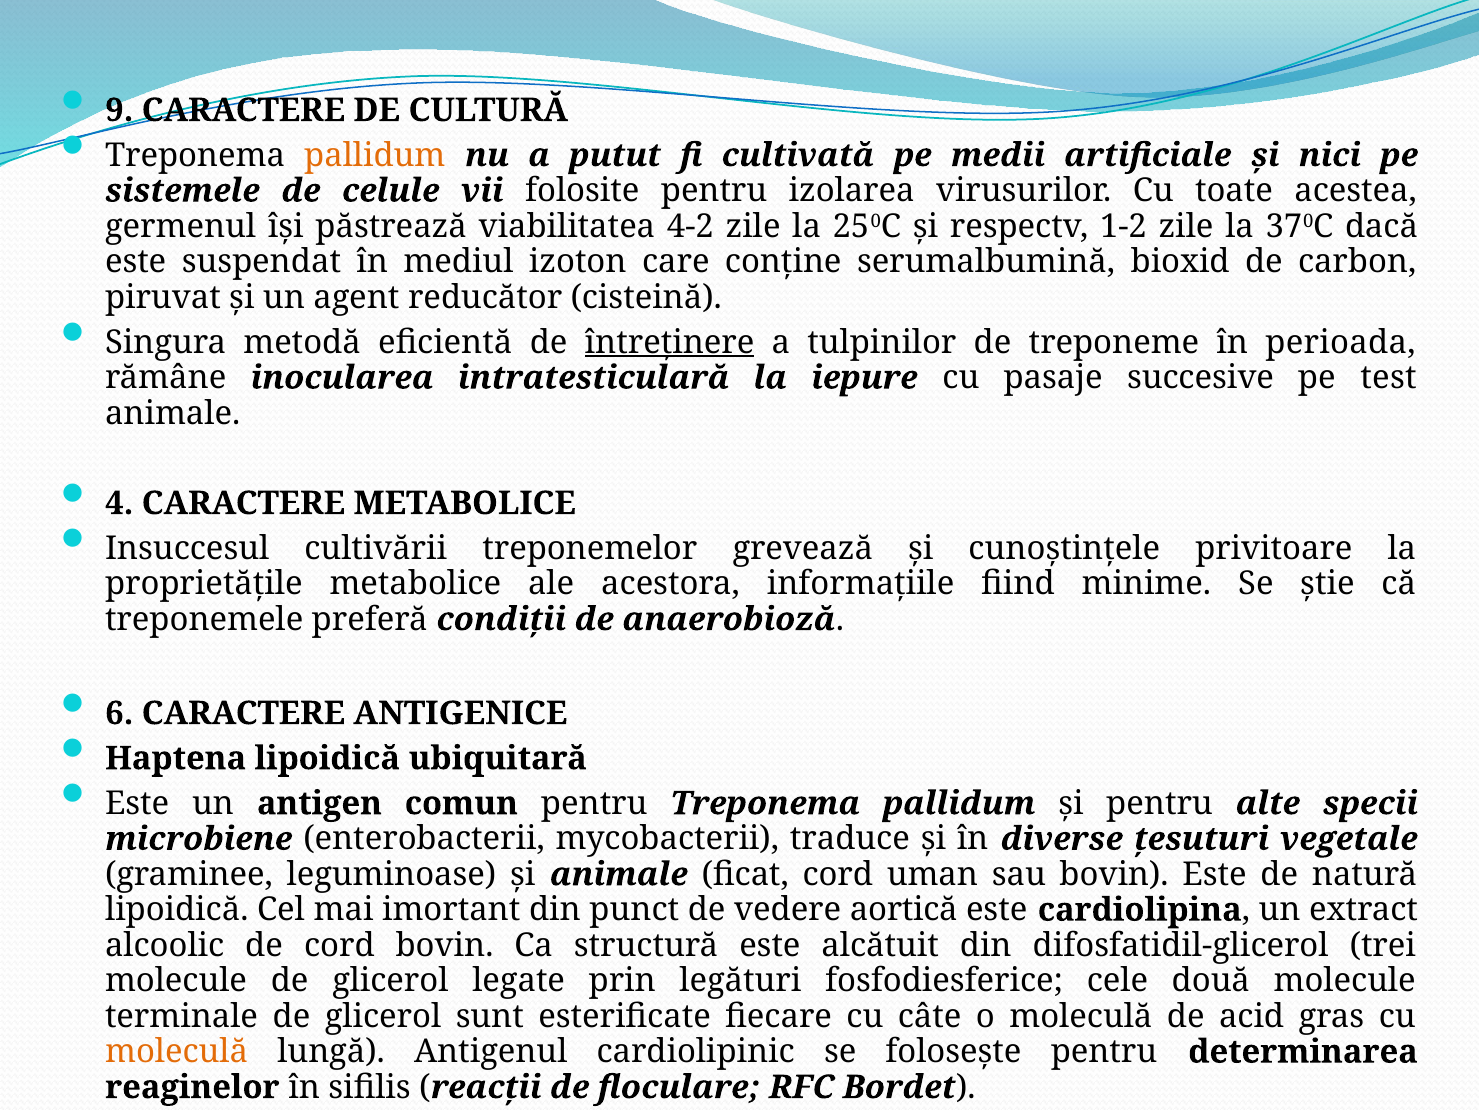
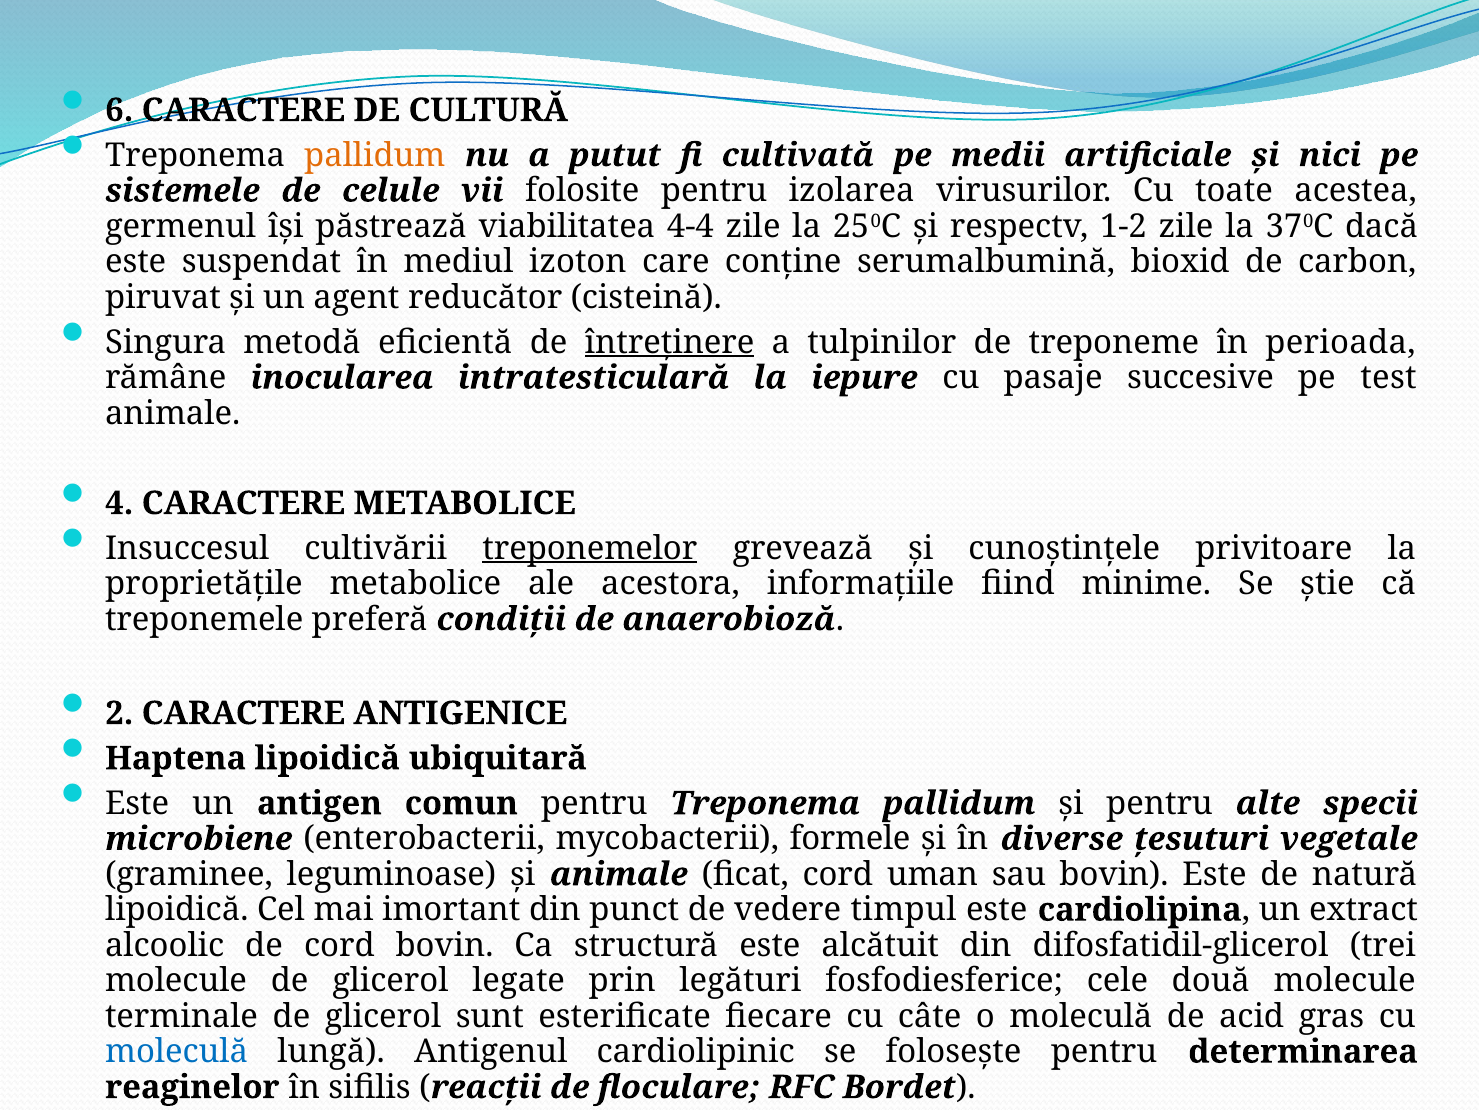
9: 9 -> 6
4-2: 4-2 -> 4-4
treponemelor underline: none -> present
6: 6 -> 2
traduce: traduce -> formele
aortică: aortică -> timpul
moleculă at (177, 1051) colour: orange -> blue
